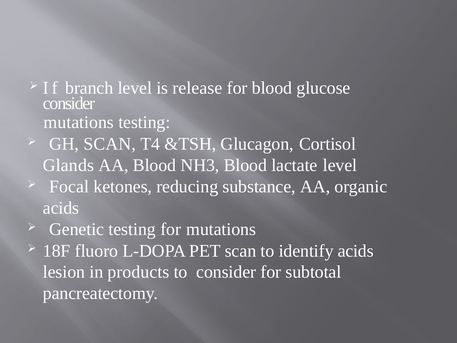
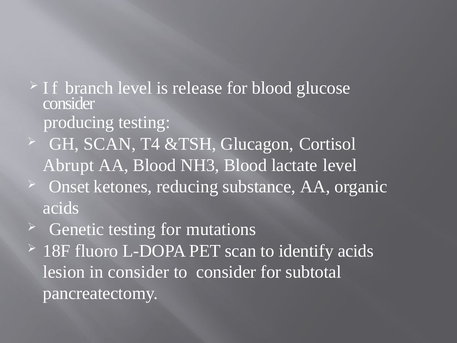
mutations at (79, 122): mutations -> producing
Glands: Glands -> Abrupt
Focal: Focal -> Onset
in products: products -> consider
